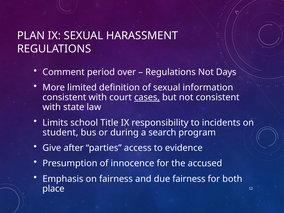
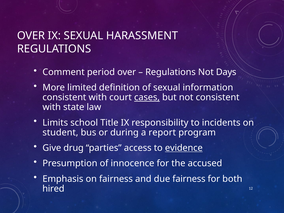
PLAN at (31, 36): PLAN -> OVER
search: search -> report
after: after -> drug
evidence underline: none -> present
place: place -> hired
